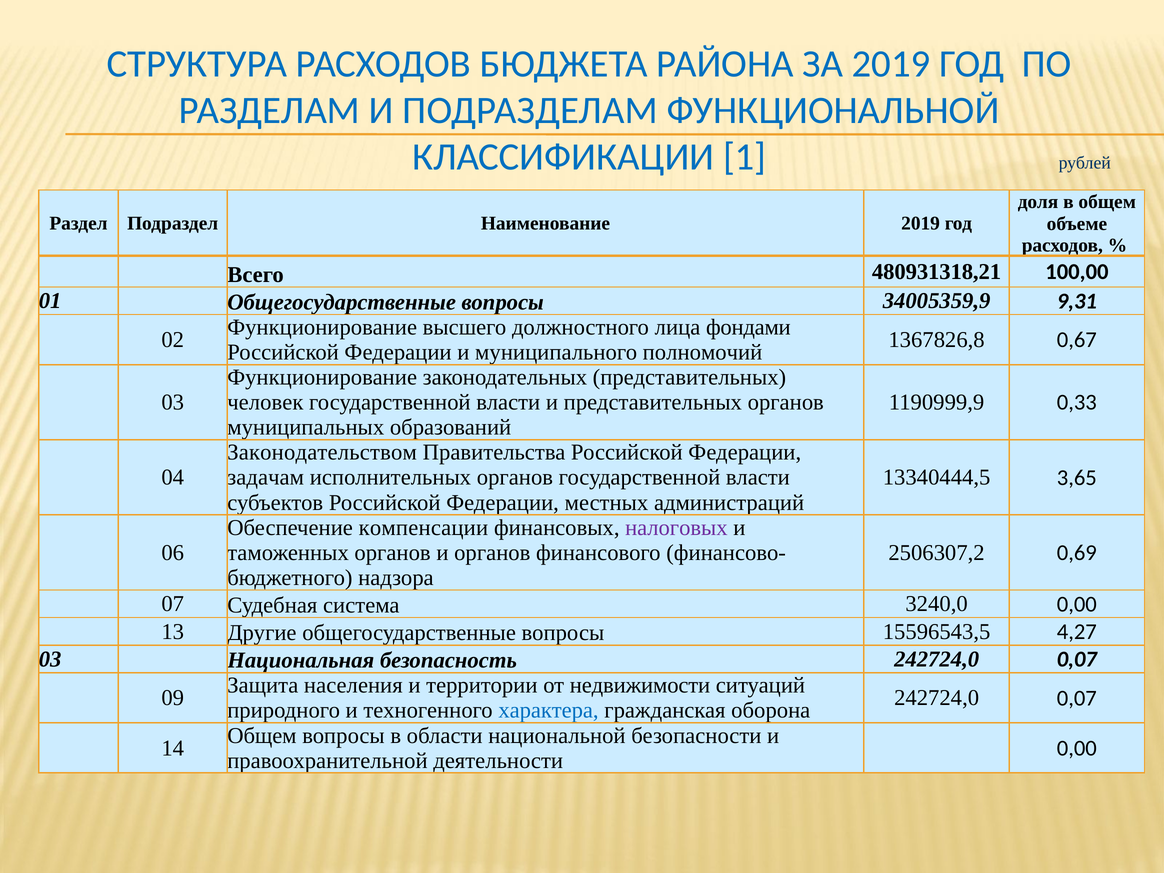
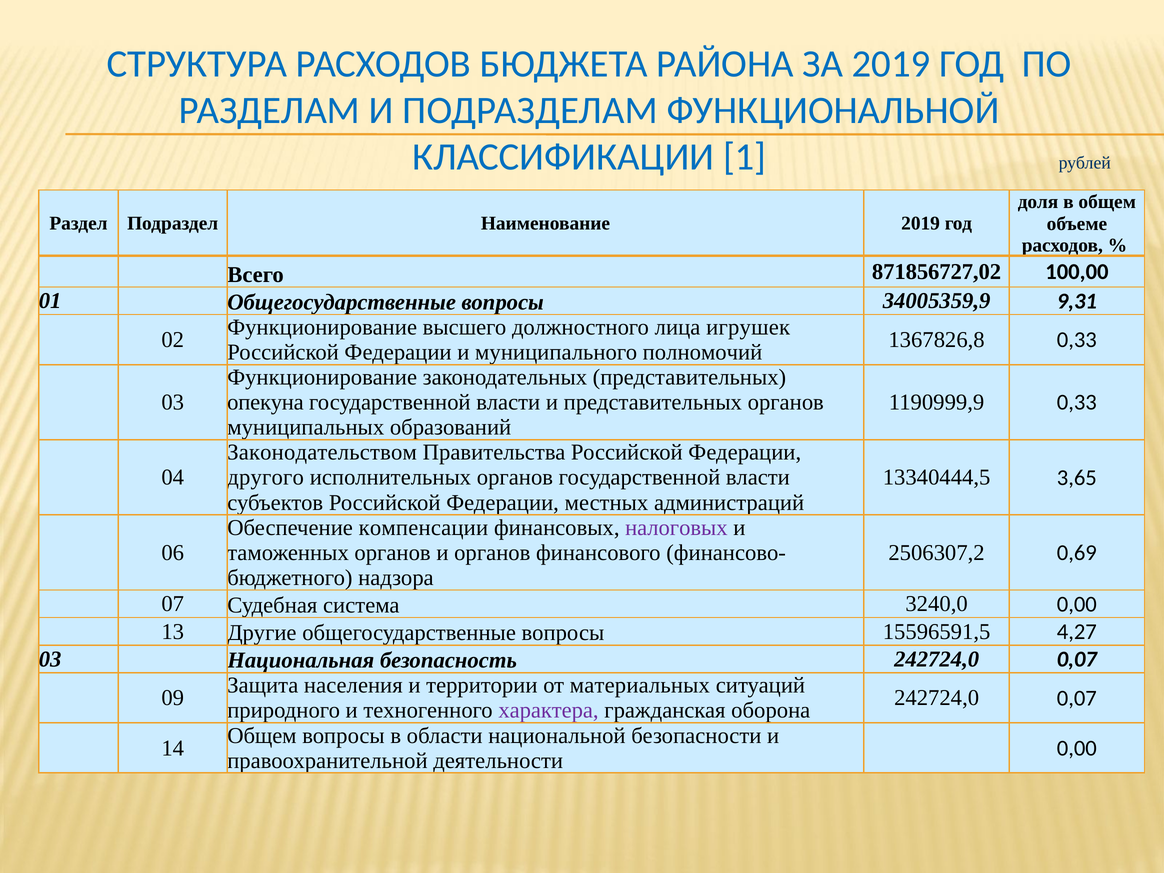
480931318,21: 480931318,21 -> 871856727,02
фондами: фондами -> игрушек
1367826,8 0,67: 0,67 -> 0,33
человек: человек -> опекуна
задачам: задачам -> другого
15596543,5: 15596543,5 -> 15596591,5
недвижимости: недвижимости -> материальных
характера colour: blue -> purple
